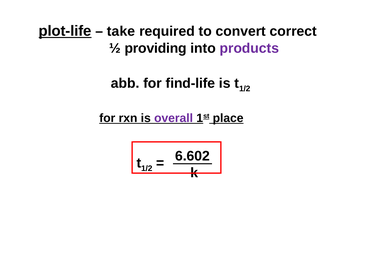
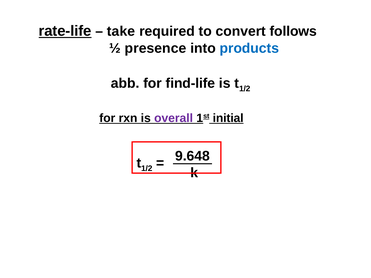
plot-life: plot-life -> rate-life
correct: correct -> follows
providing: providing -> presence
products colour: purple -> blue
place: place -> initial
6.602: 6.602 -> 9.648
